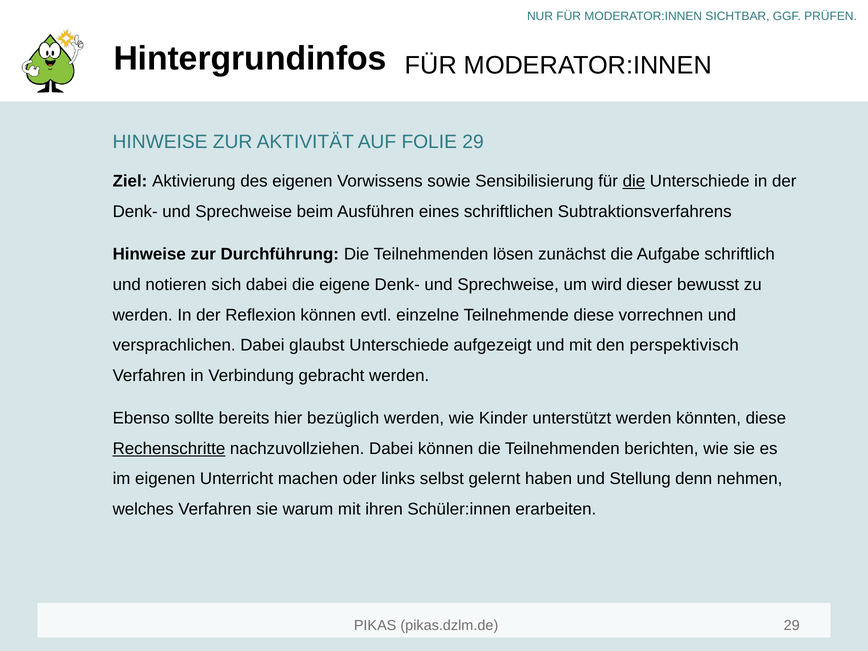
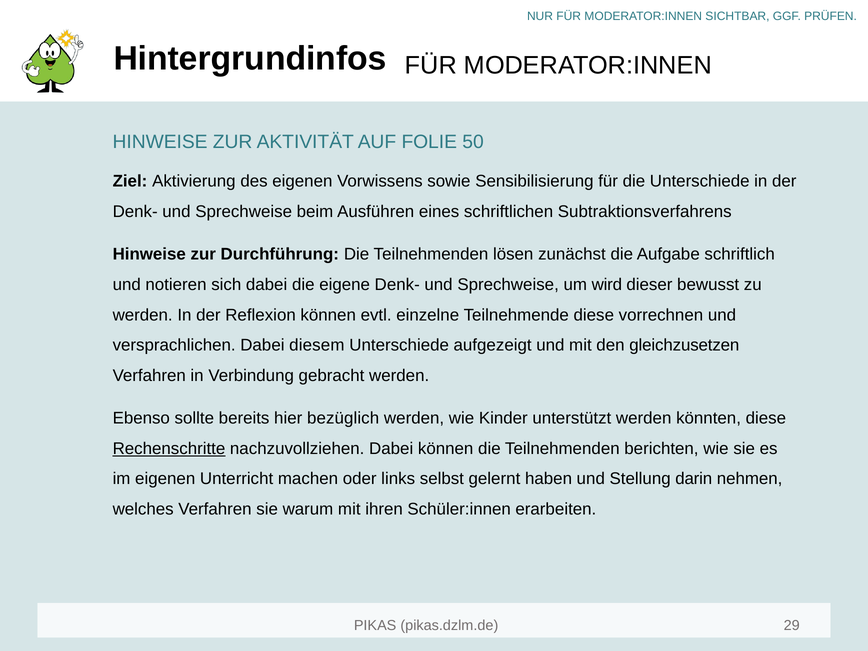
FOLIE 29: 29 -> 50
die at (634, 181) underline: present -> none
glaubst: glaubst -> diesem
perspektivisch: perspektivisch -> gleichzusetzen
denn: denn -> darin
